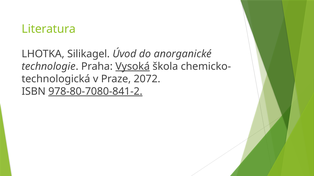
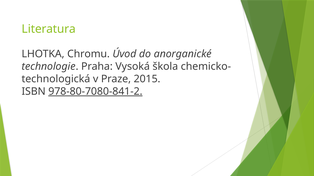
Silikagel: Silikagel -> Chromu
Vysoká underline: present -> none
2072: 2072 -> 2015
